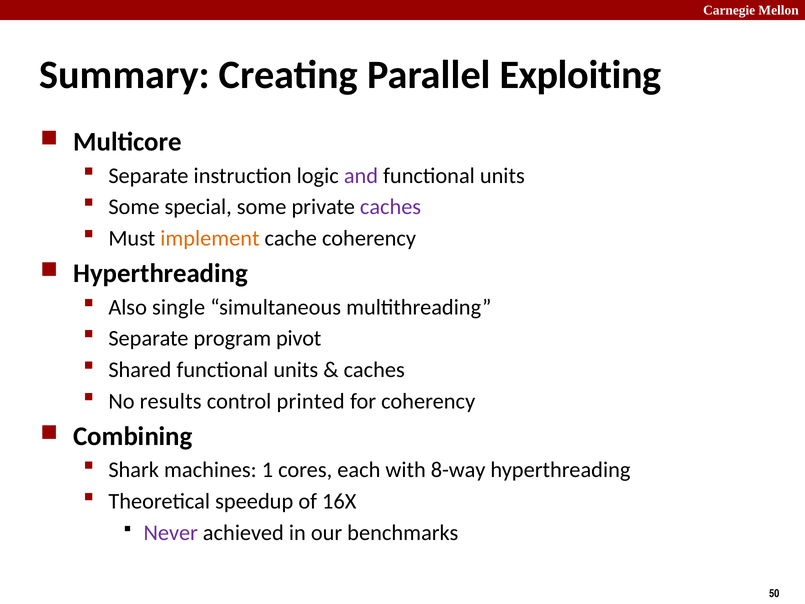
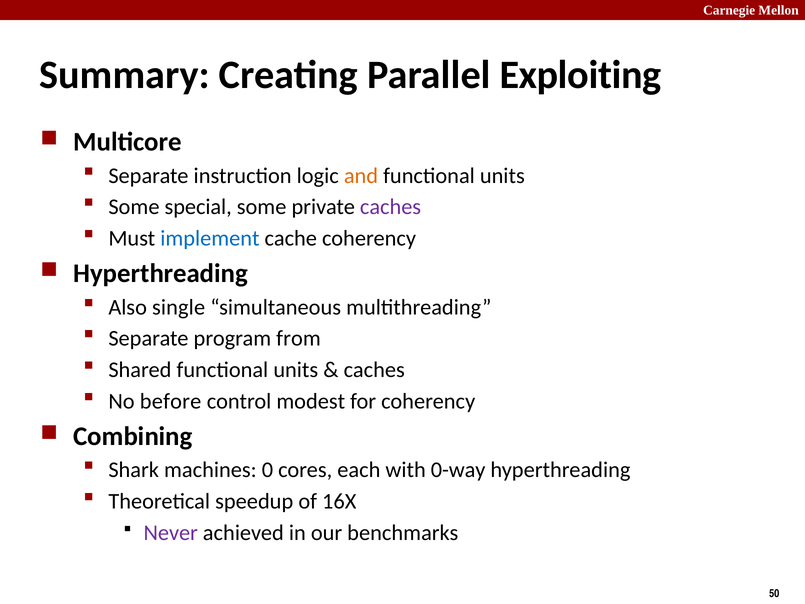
and colour: purple -> orange
implement colour: orange -> blue
pivot: pivot -> from
results: results -> before
printed: printed -> modest
1: 1 -> 0
8-way: 8-way -> 0-way
